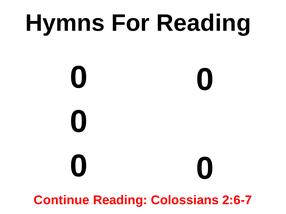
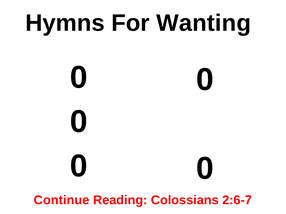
For Reading: Reading -> Wanting
